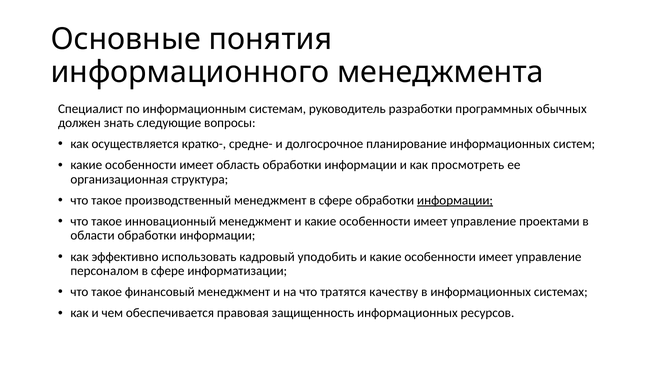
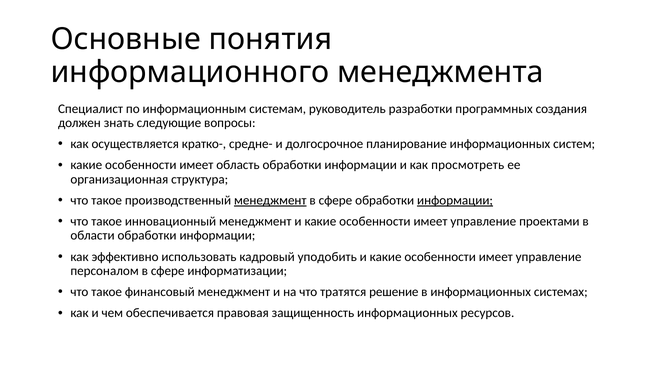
обычных: обычных -> создания
менеджмент at (270, 200) underline: none -> present
качеству: качеству -> решение
